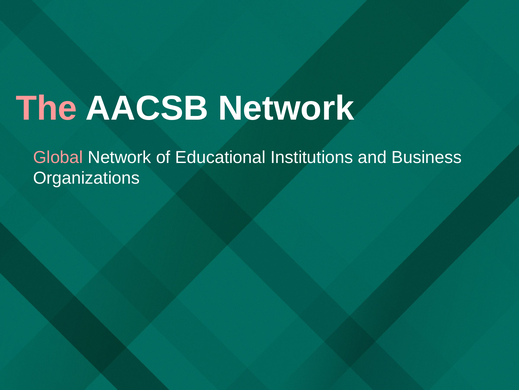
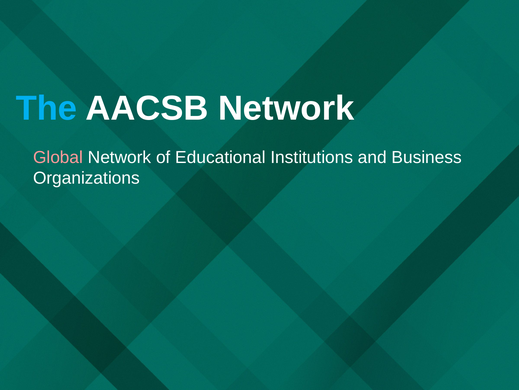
The colour: pink -> light blue
